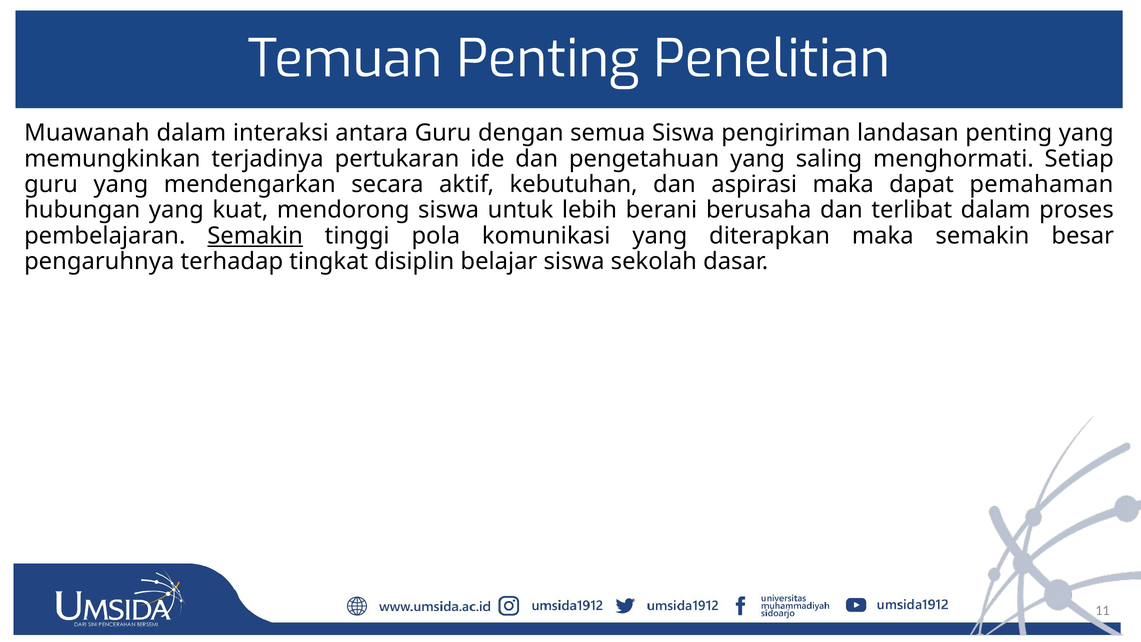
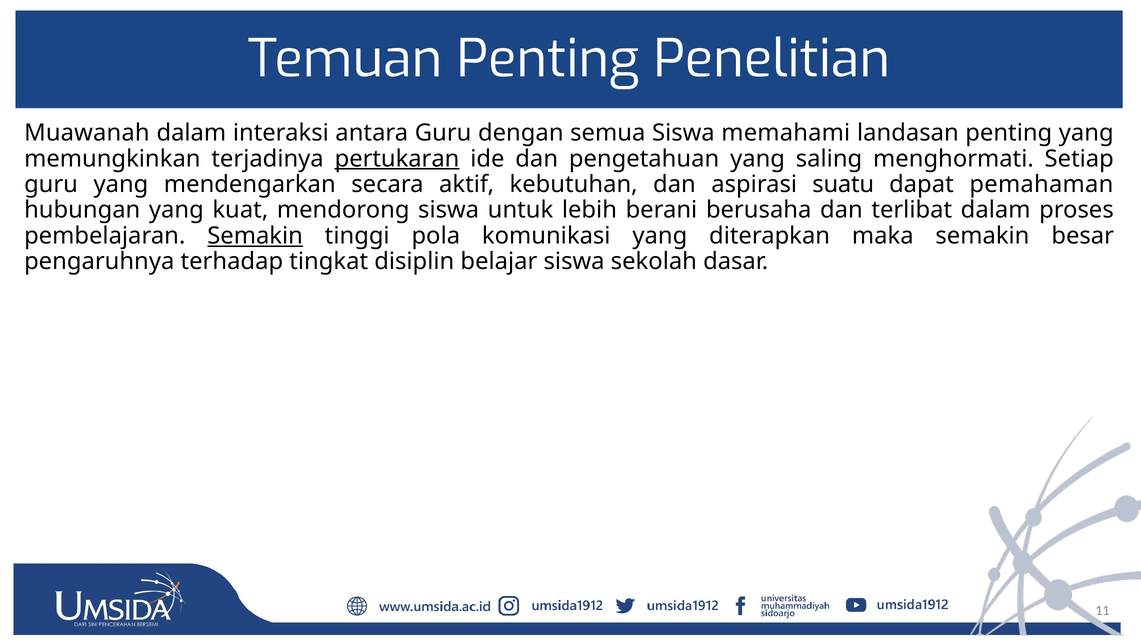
pengiriman: pengiriman -> memahami
pertukaran underline: none -> present
aspirasi maka: maka -> suatu
